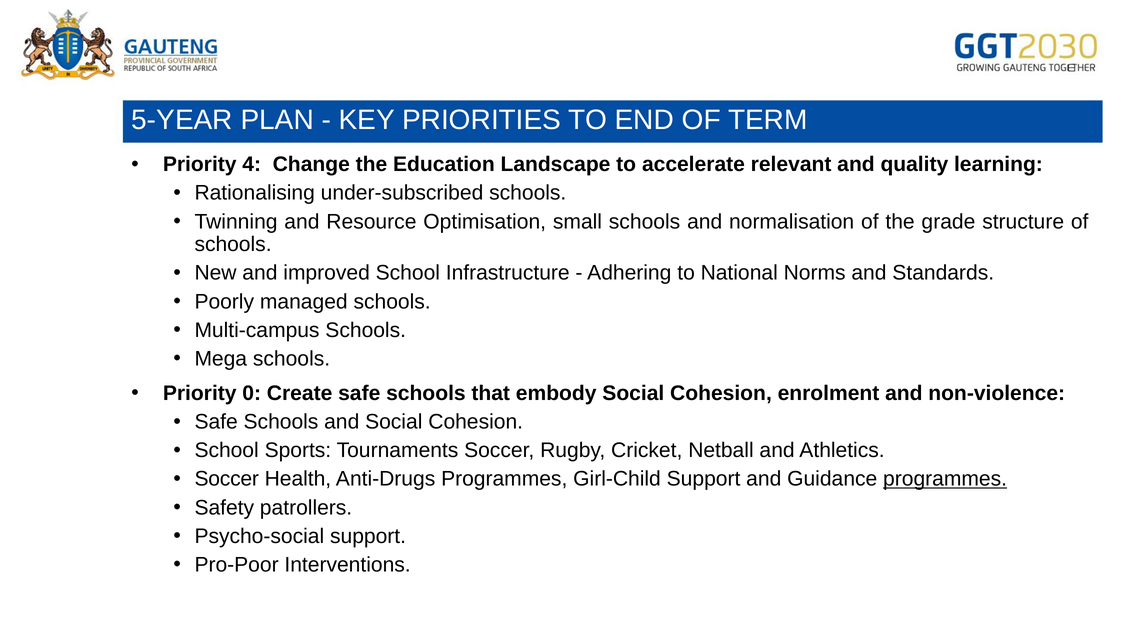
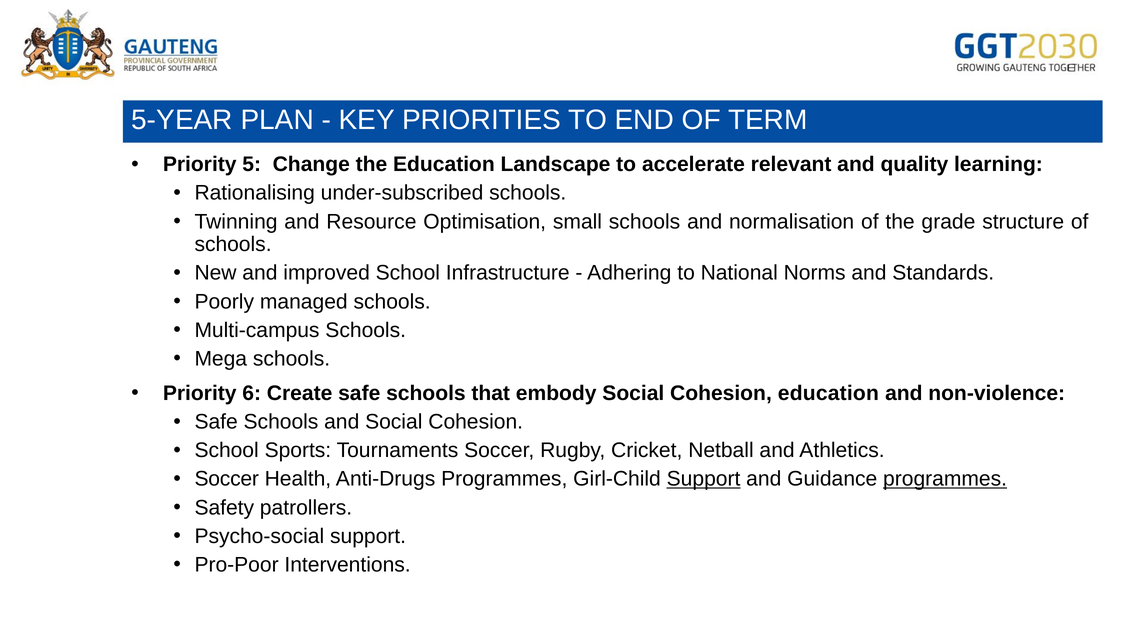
4: 4 -> 5
0: 0 -> 6
Cohesion enrolment: enrolment -> education
Support at (704, 479) underline: none -> present
